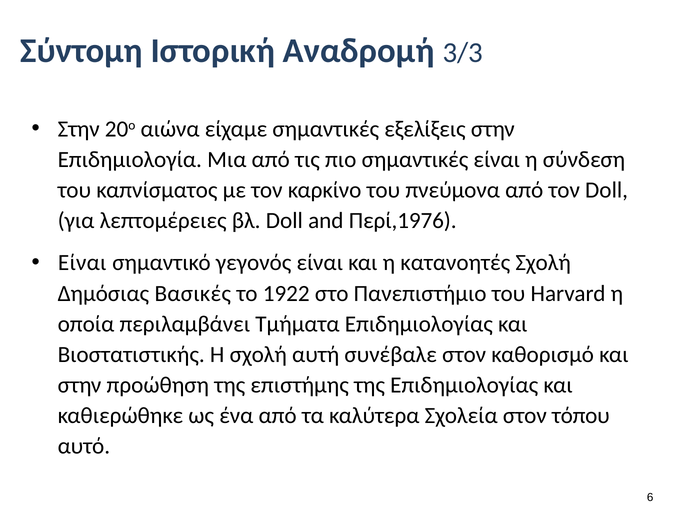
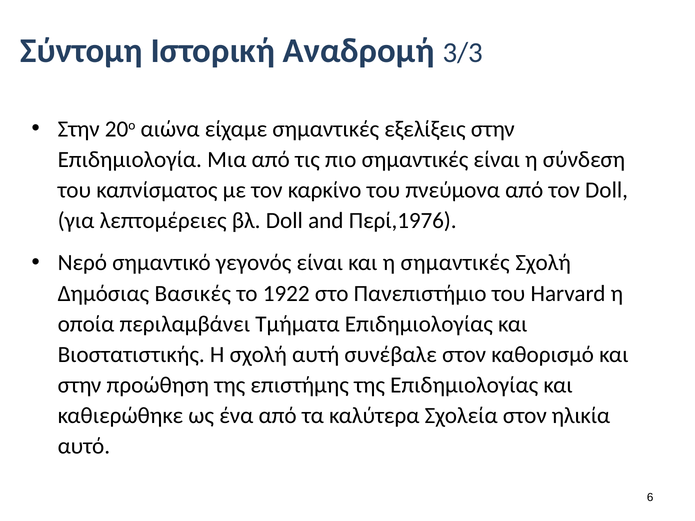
Είναι at (82, 263): Είναι -> Νερό
η κατανοητές: κατανοητές -> σημαντικές
τόπου: τόπου -> ηλικία
